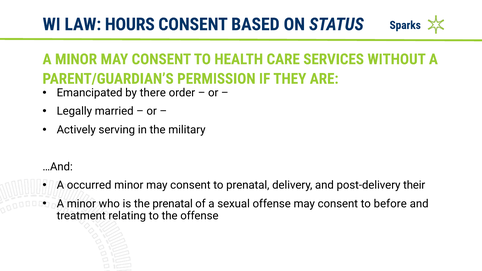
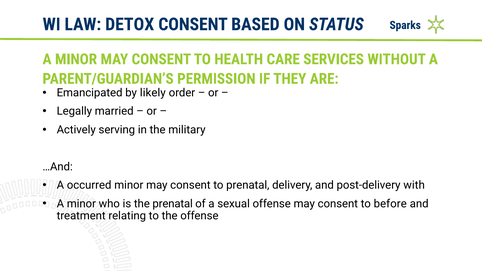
HOURS: HOURS -> DETOX
there: there -> likely
their: their -> with
